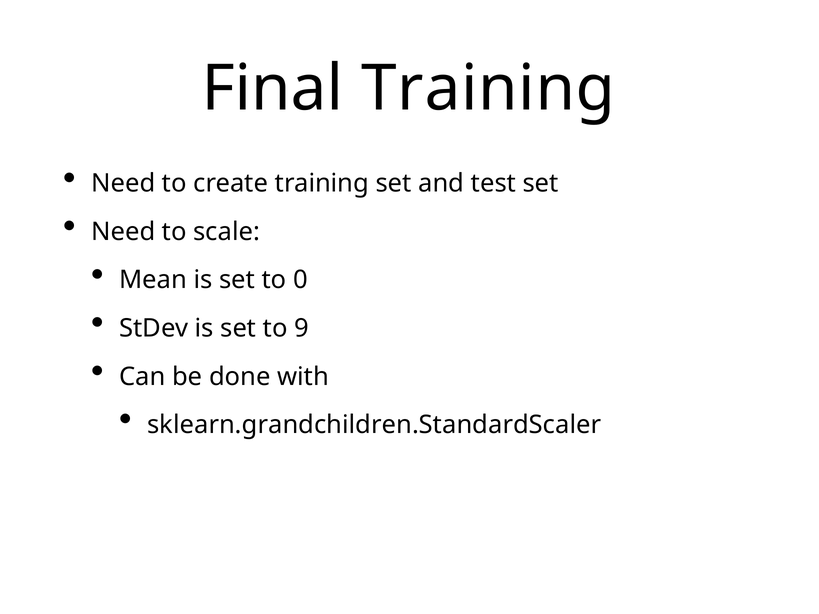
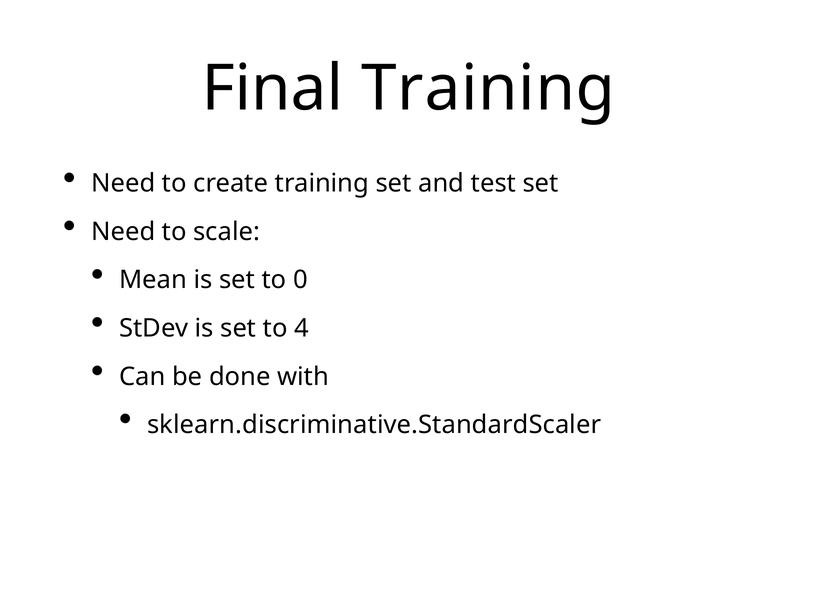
9: 9 -> 4
sklearn.grandchildren.StandardScaler: sklearn.grandchildren.StandardScaler -> sklearn.discriminative.StandardScaler
